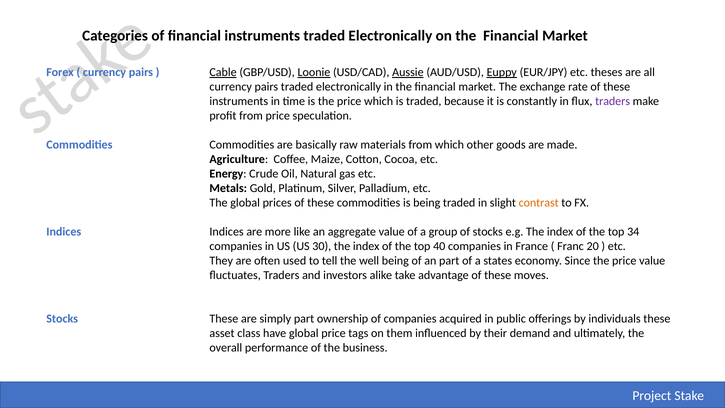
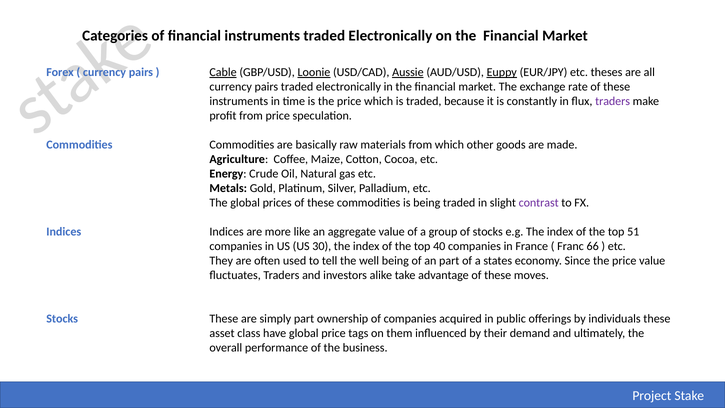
contrast colour: orange -> purple
34: 34 -> 51
20: 20 -> 66
